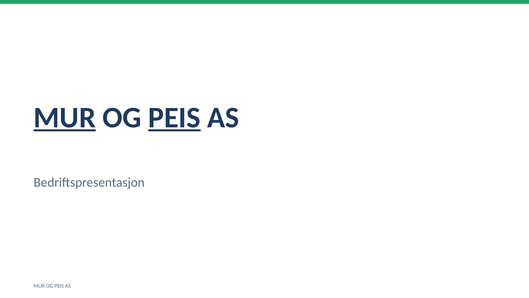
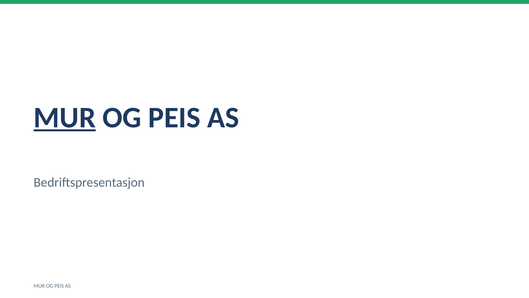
PEIS at (174, 117) underline: present -> none
